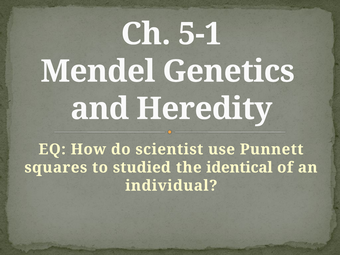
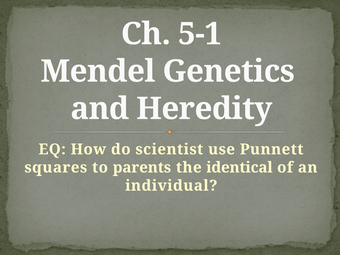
studied: studied -> parents
